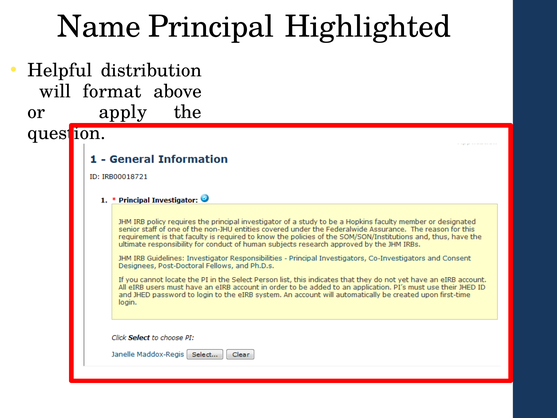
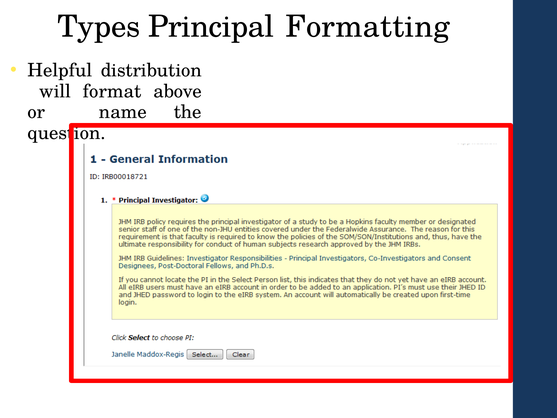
Name: Name -> Types
Highlighted: Highlighted -> Formatting
apply: apply -> name
